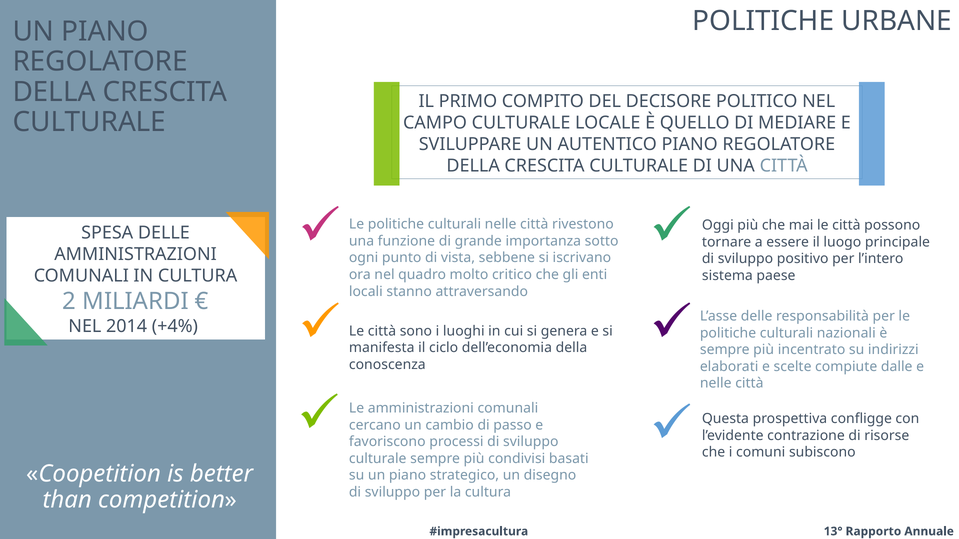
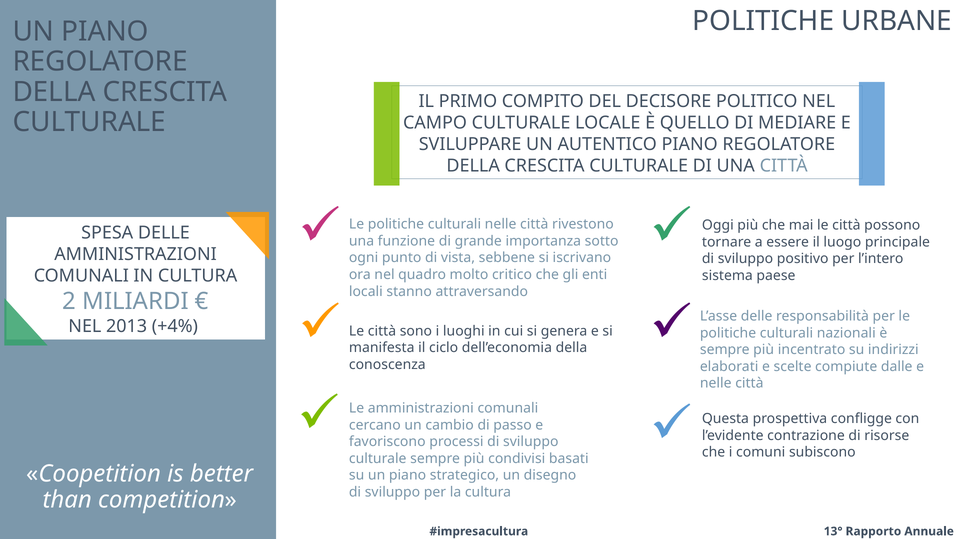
2014: 2014 -> 2013
